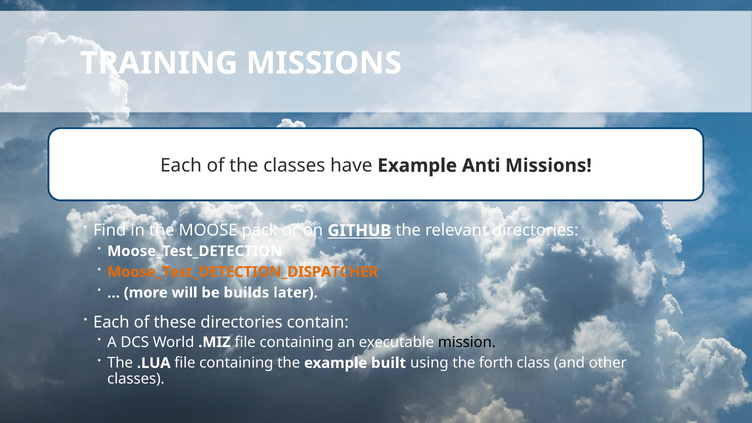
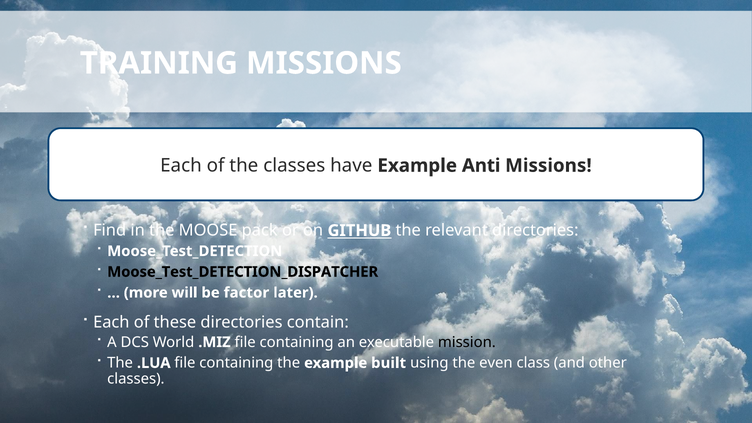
Moose_Test_DETECTION_DISPATCHER colour: orange -> black
builds: builds -> factor
forth: forth -> even
